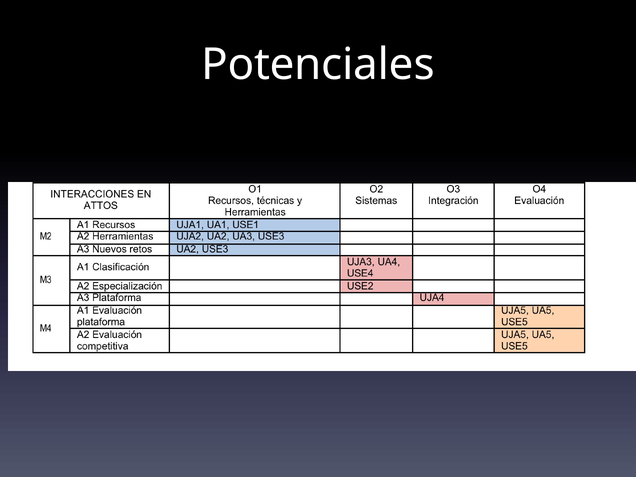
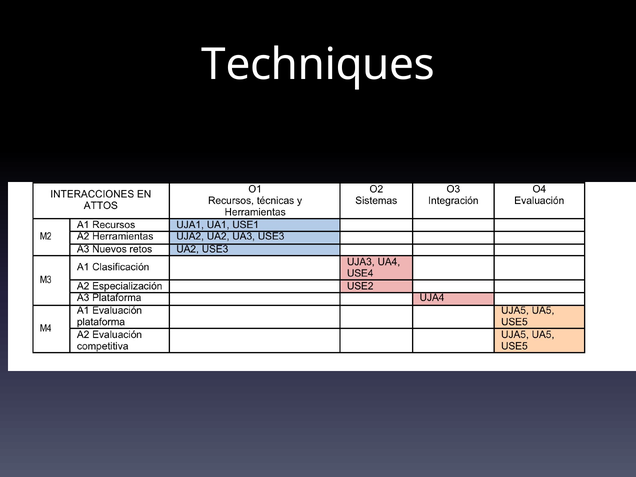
Potenciales: Potenciales -> Techniques
